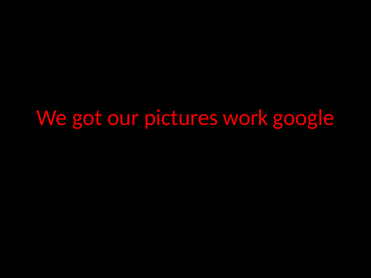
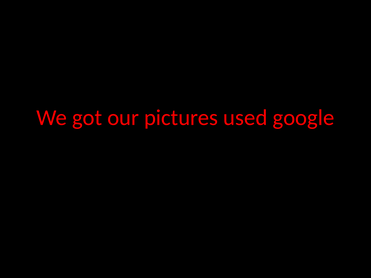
work: work -> used
